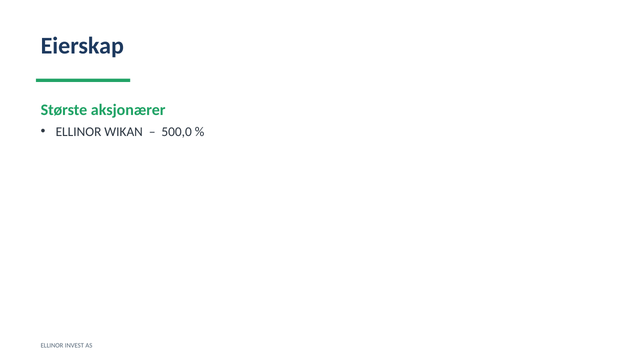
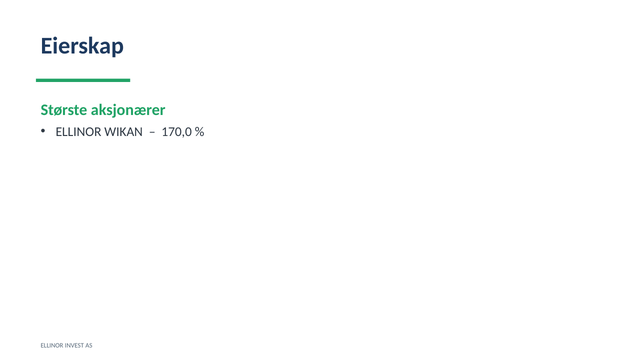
500,0: 500,0 -> 170,0
